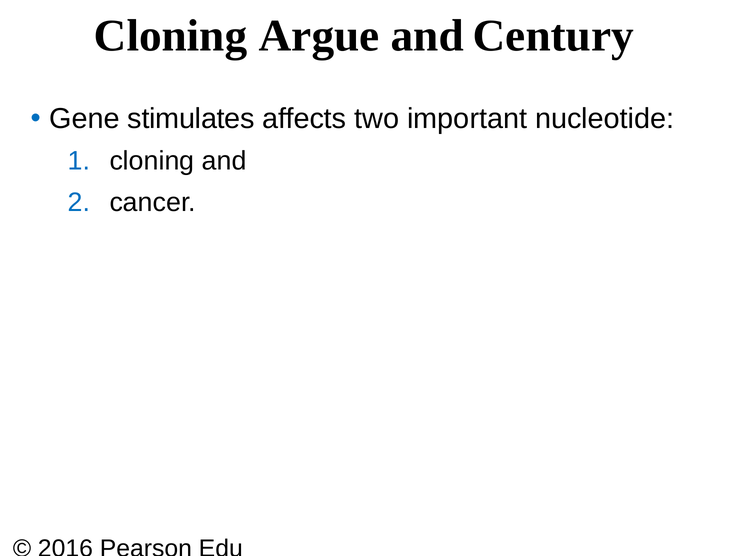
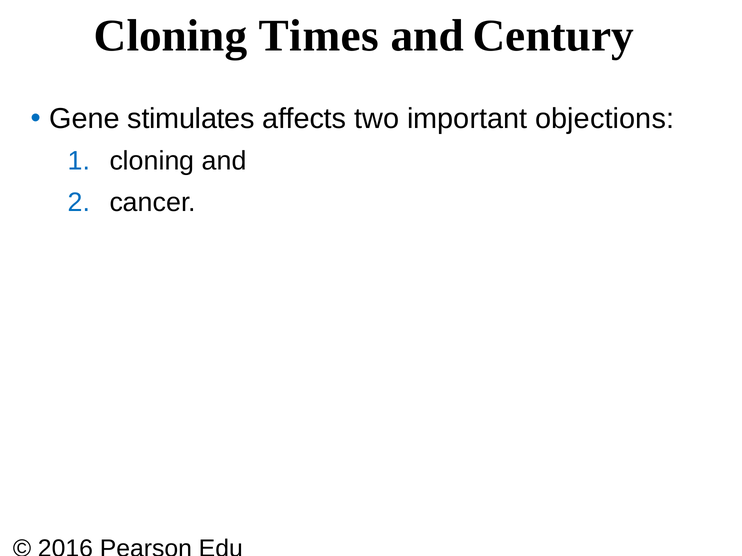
Argue: Argue -> Times
nucleotide: nucleotide -> objections
